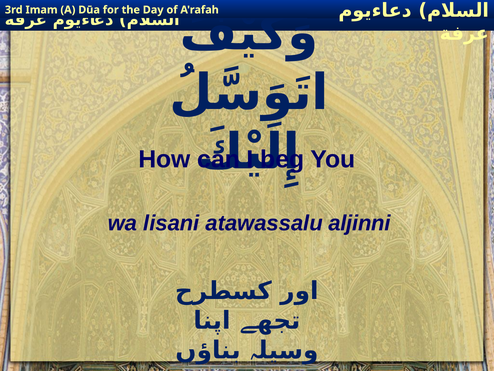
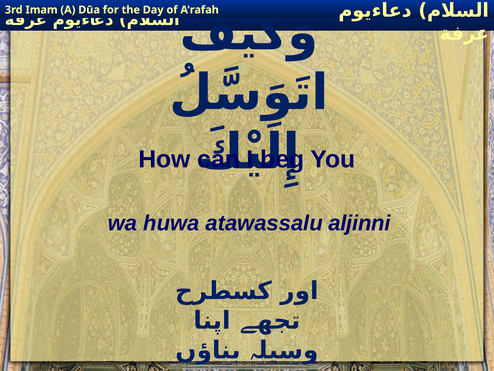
lisani: lisani -> huwa
